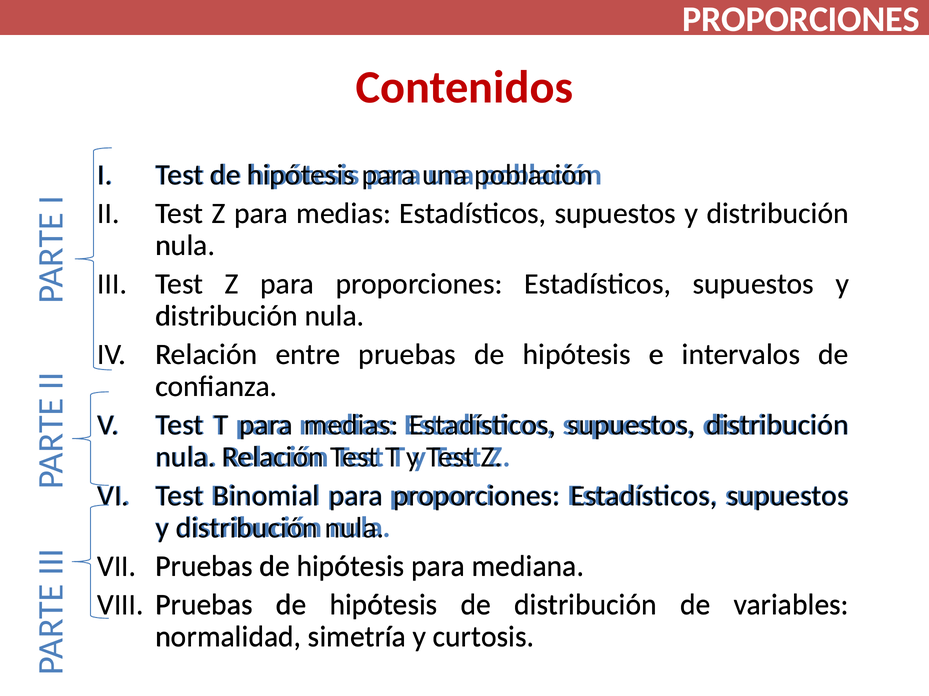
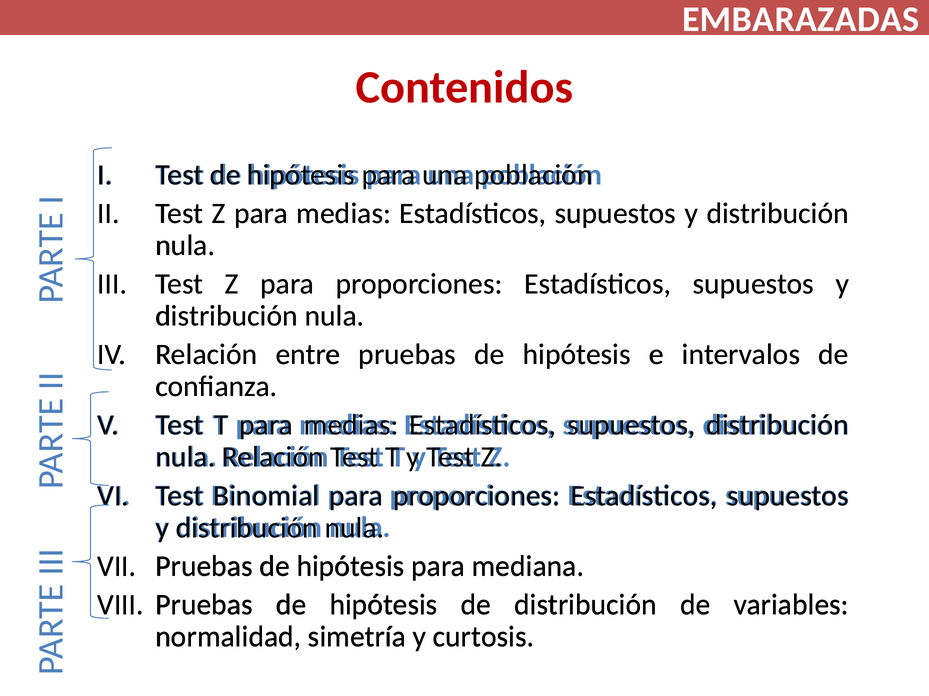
PROPORCIONES at (801, 19): PROPORCIONES -> EMBARAZADAS
